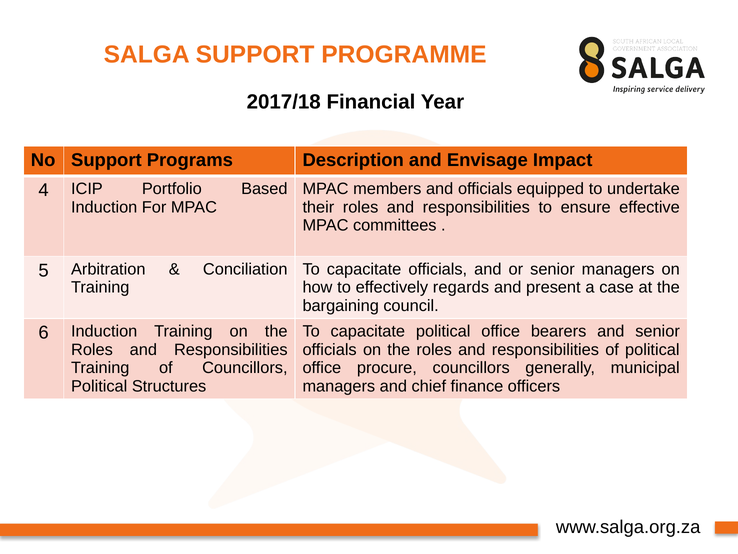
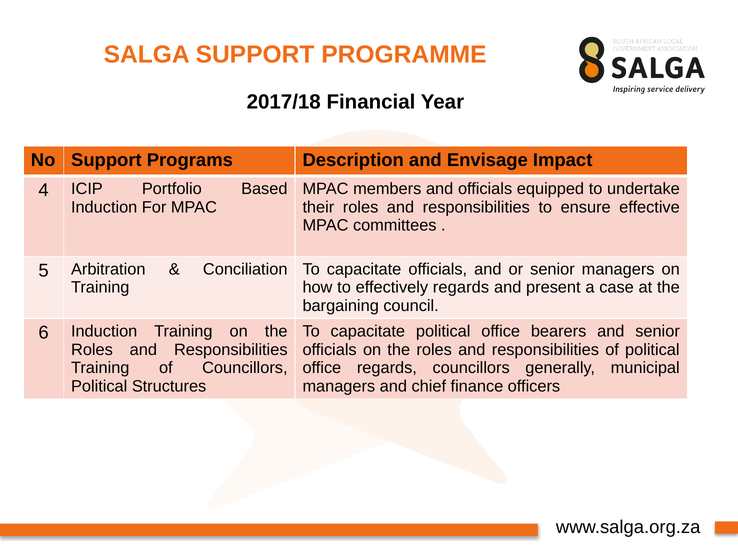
office procure: procure -> regards
